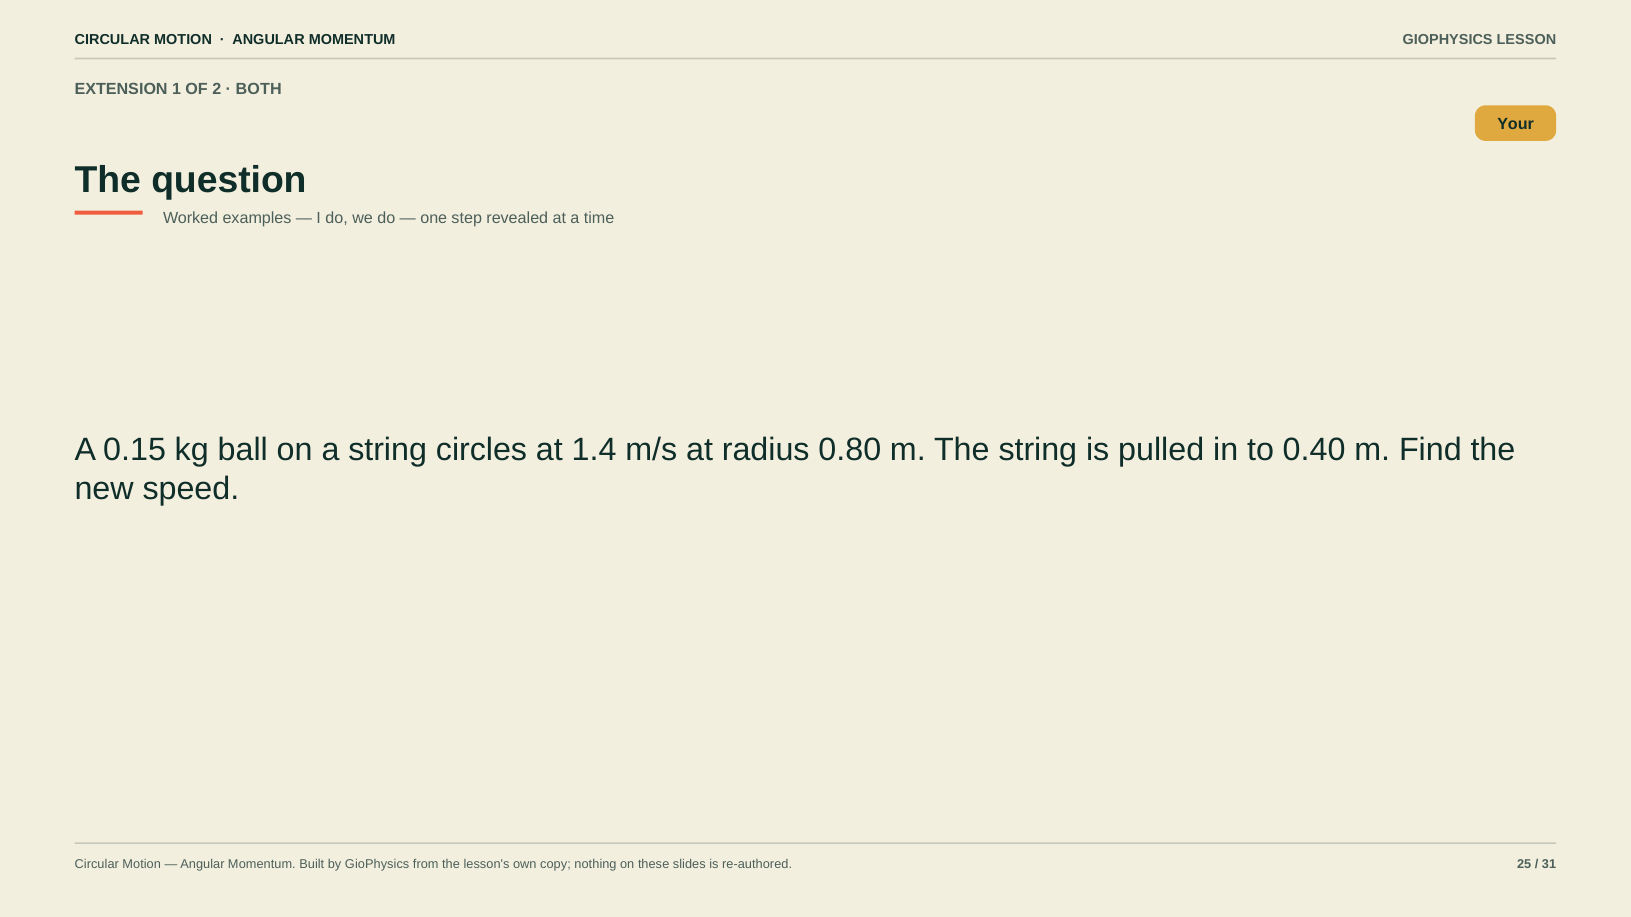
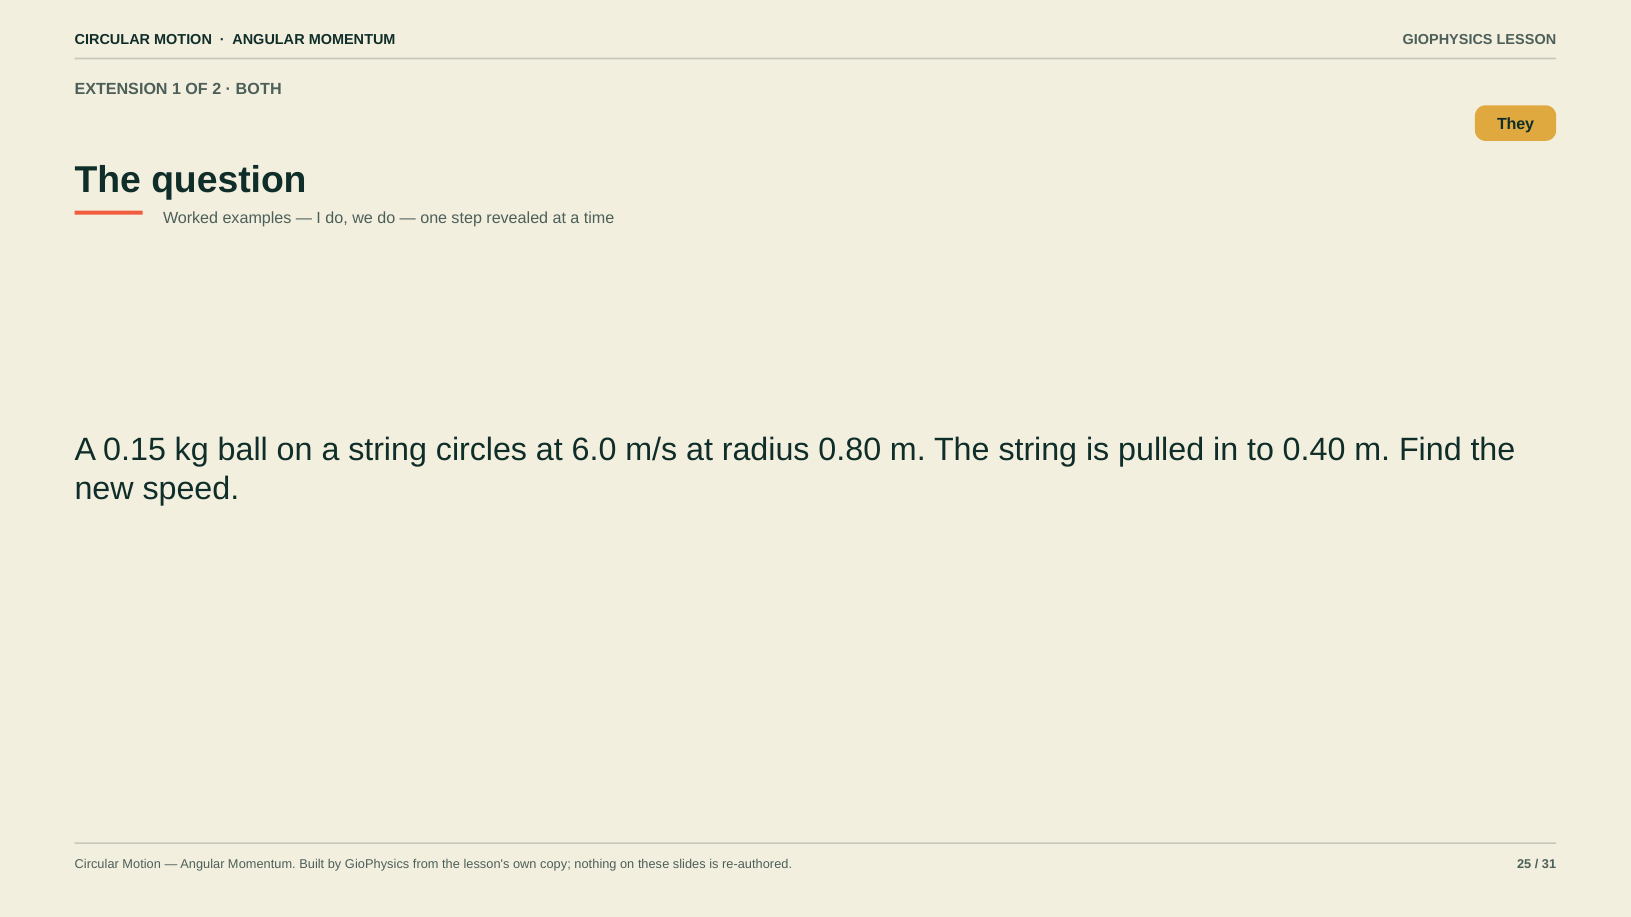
Your: Your -> They
1.4: 1.4 -> 6.0
